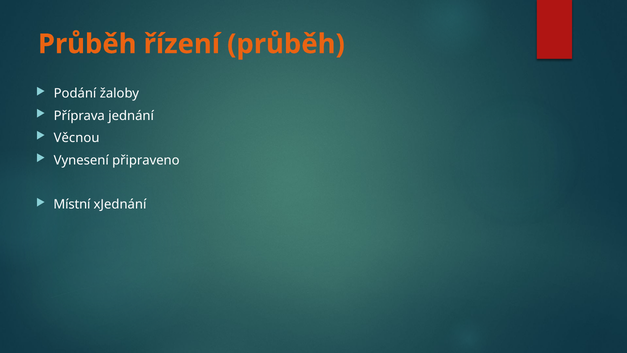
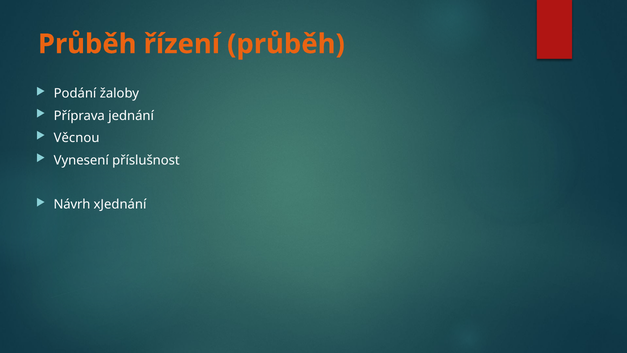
připraveno: připraveno -> příslušnost
Místní: Místní -> Návrh
